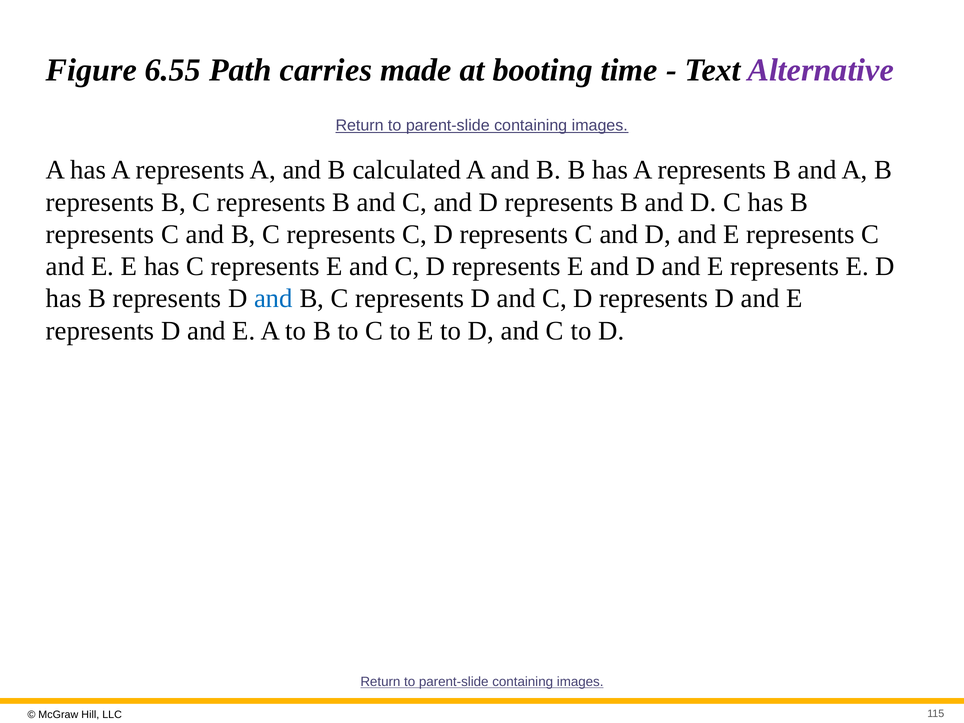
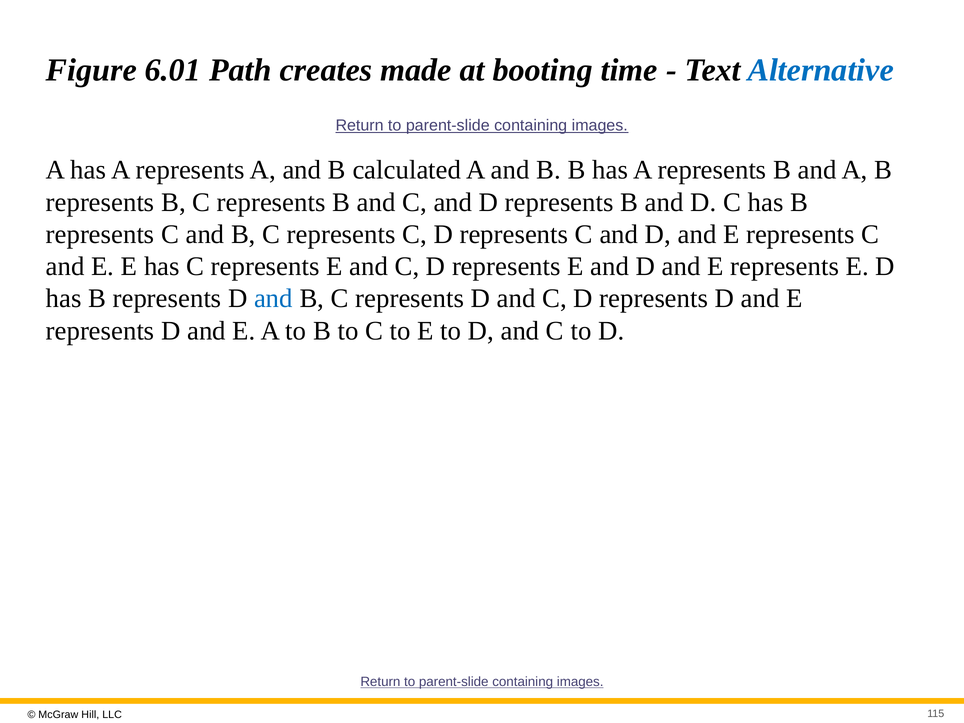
6.55: 6.55 -> 6.01
carries: carries -> creates
Alternative colour: purple -> blue
